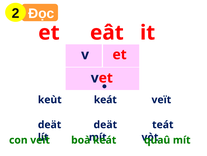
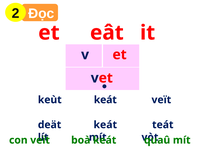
deät deät: deät -> keát
